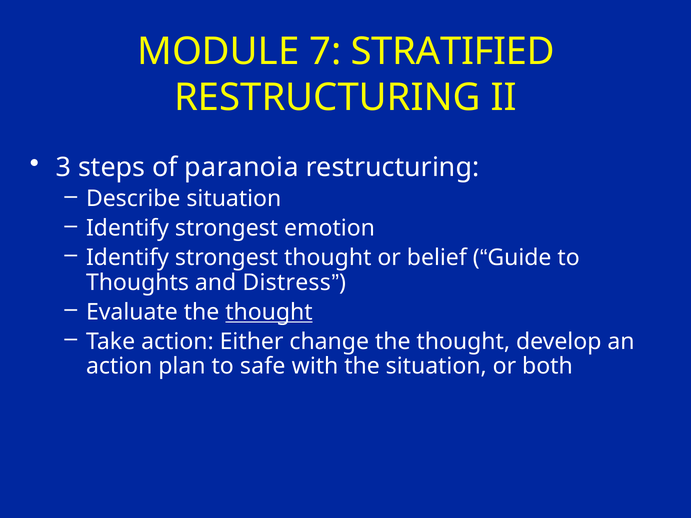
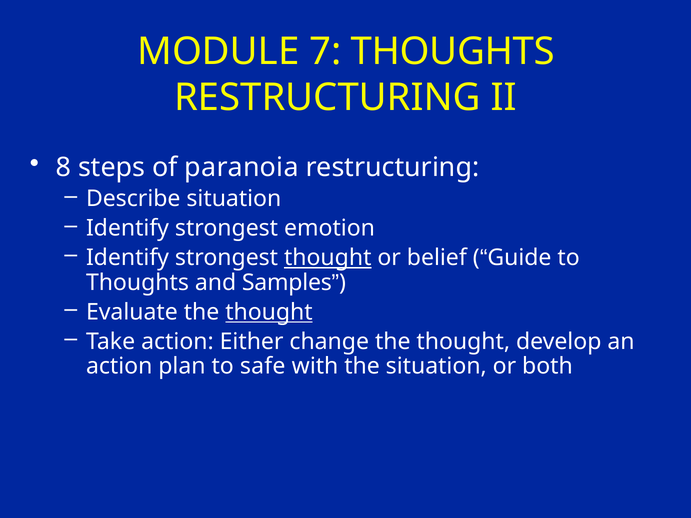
7 STRATIFIED: STRATIFIED -> THOUGHTS
3: 3 -> 8
thought at (328, 258) underline: none -> present
Distress: Distress -> Samples
